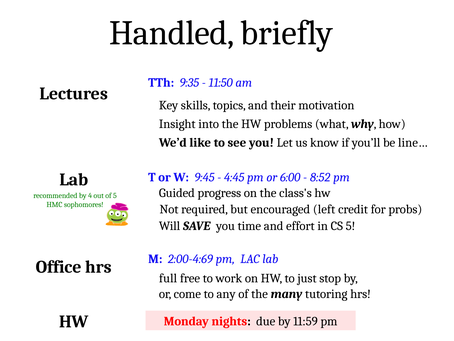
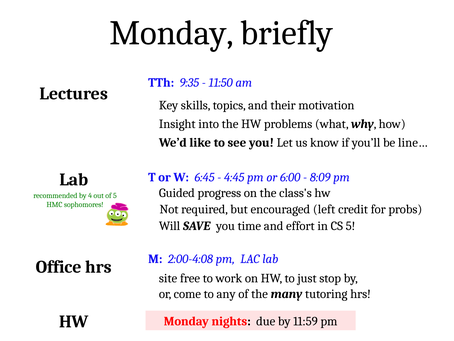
Handled at (172, 33): Handled -> Monday
9:45: 9:45 -> 6:45
8:52: 8:52 -> 8:09
2:00-4:69: 2:00-4:69 -> 2:00-4:08
full: full -> site
